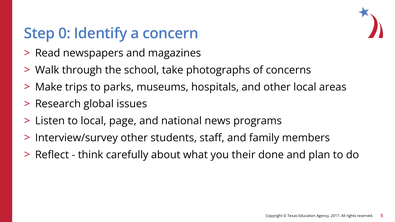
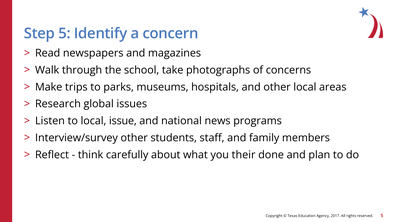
Step 0: 0 -> 5
page: page -> issue
